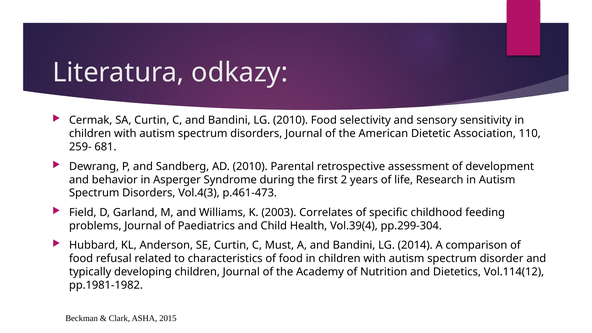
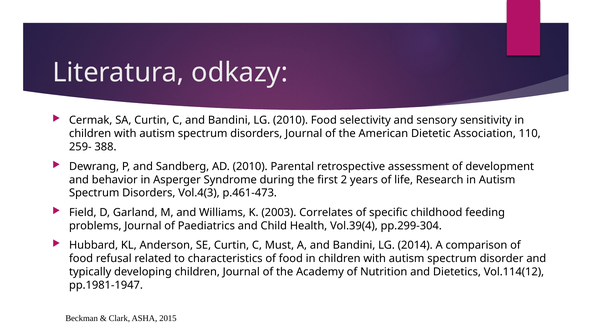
681: 681 -> 388
pp.1981-1982: pp.1981-1982 -> pp.1981-1947
